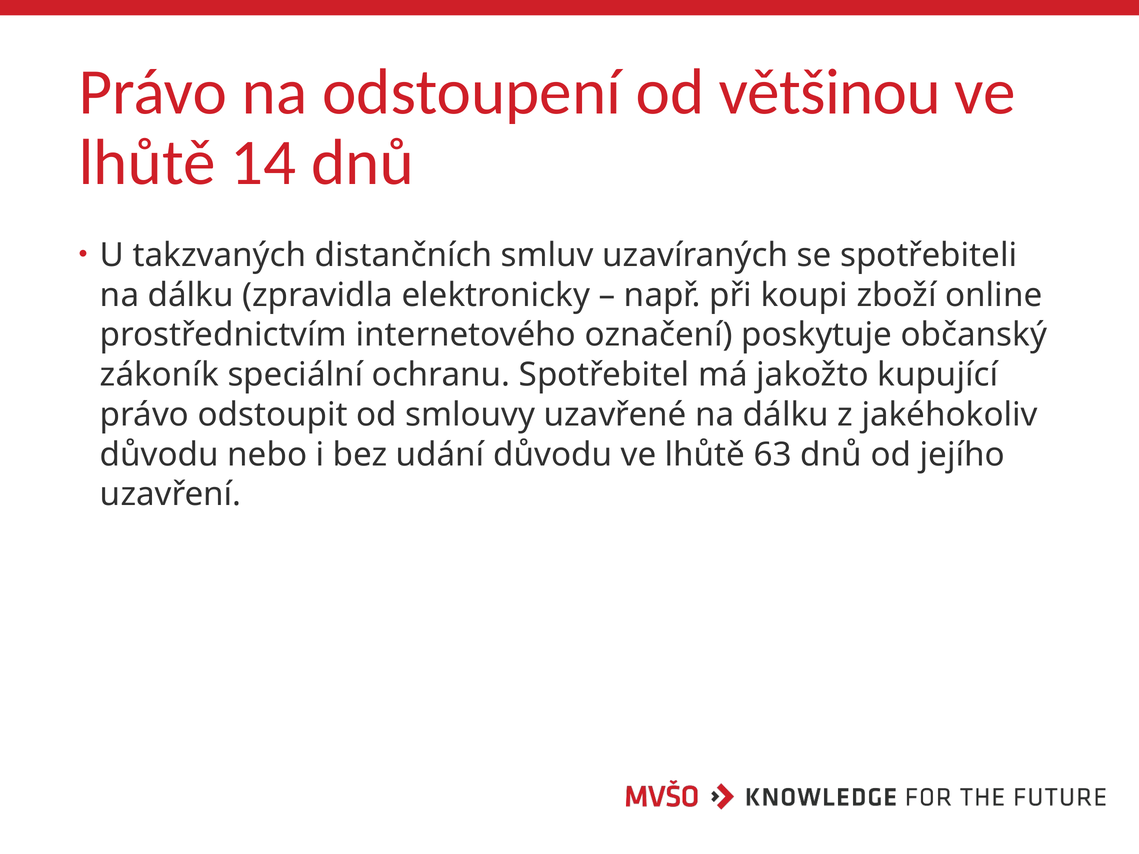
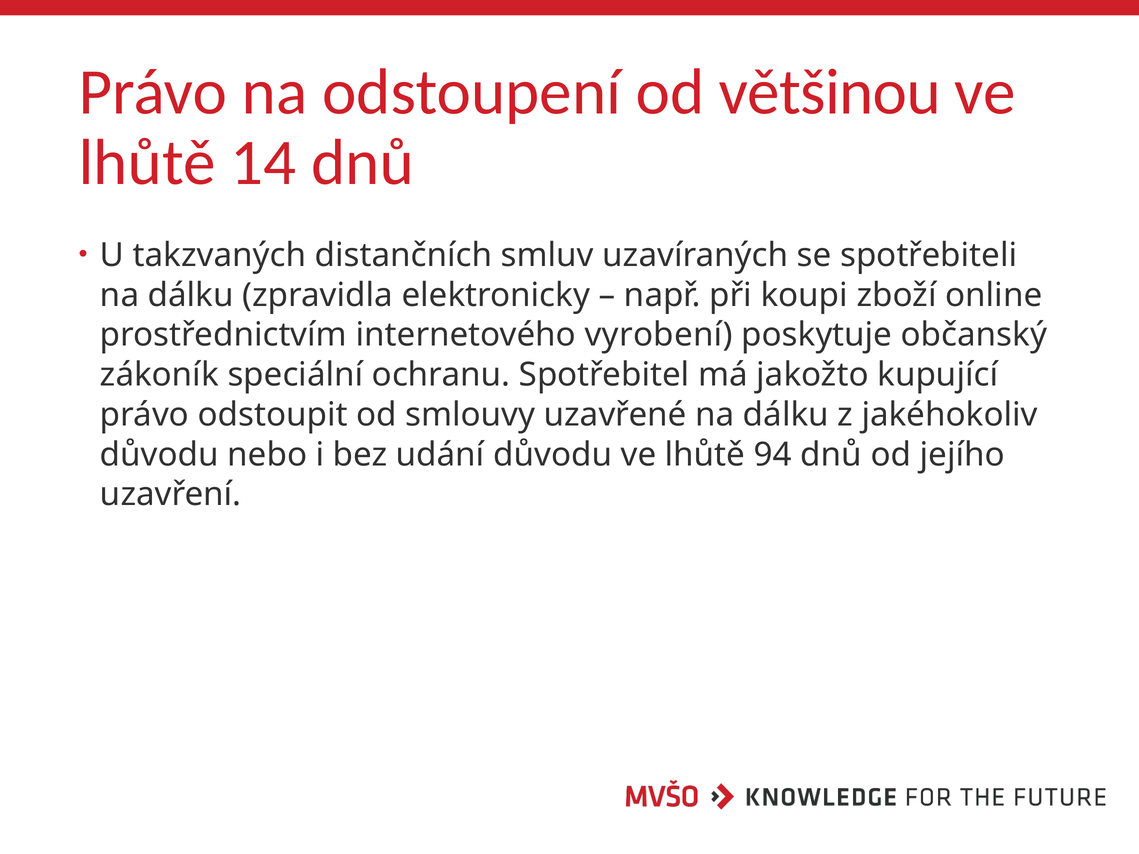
označení: označení -> vyrobení
63: 63 -> 94
